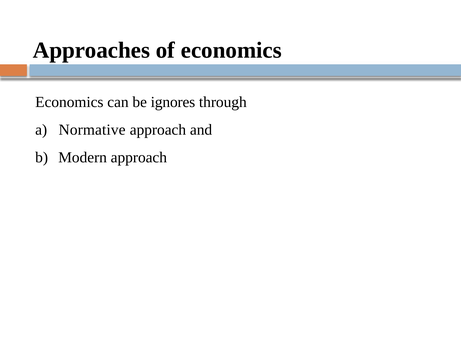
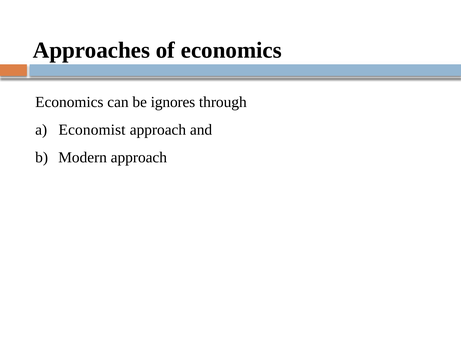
Normative: Normative -> Economist
